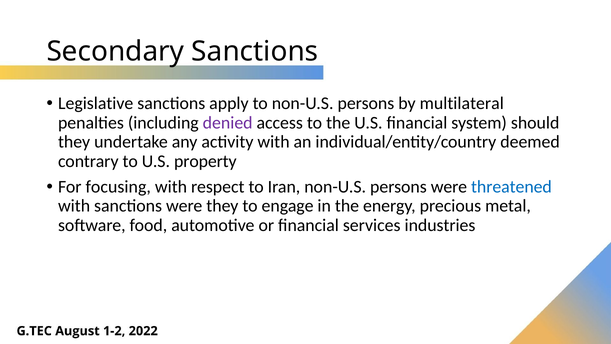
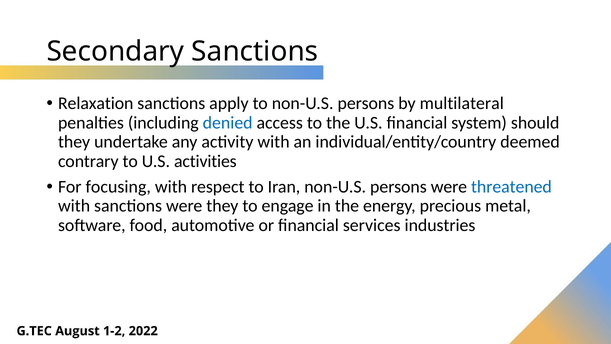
Legislative: Legislative -> Relaxation
denied colour: purple -> blue
property: property -> activities
